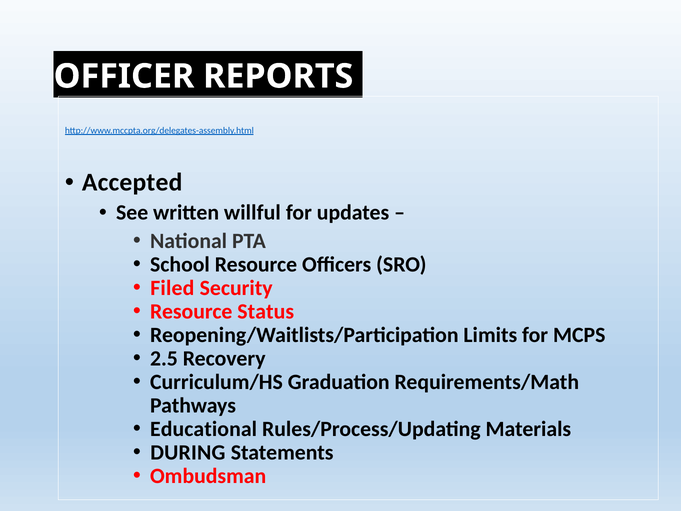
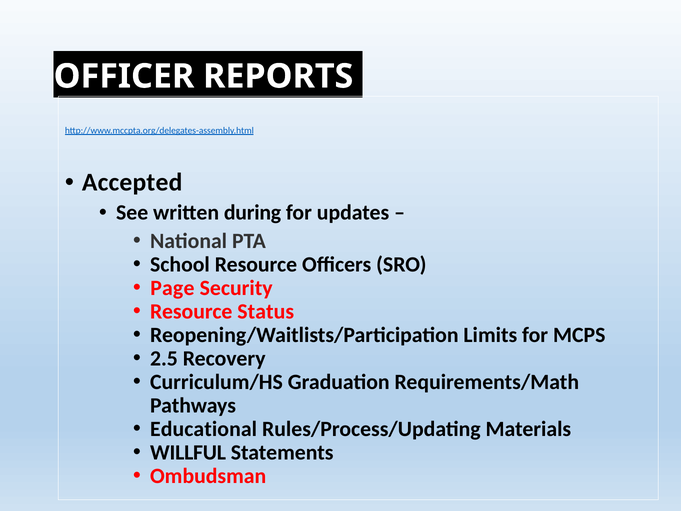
willful: willful -> during
Filed: Filed -> Page
DURING: DURING -> WILLFUL
